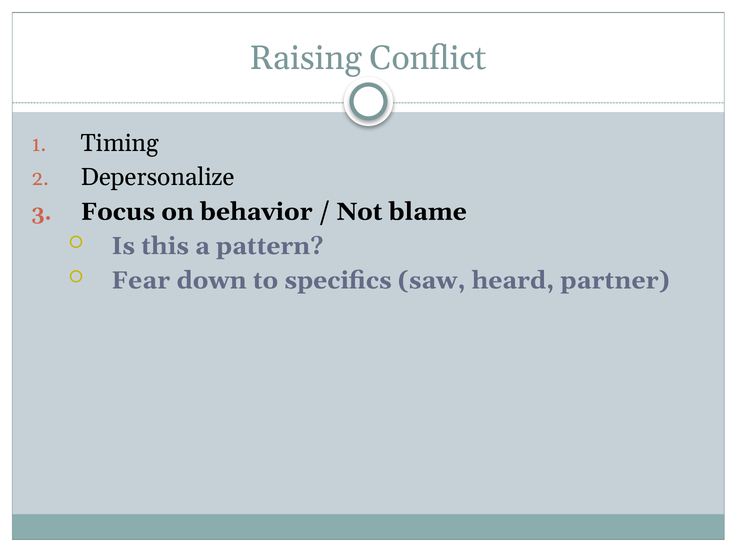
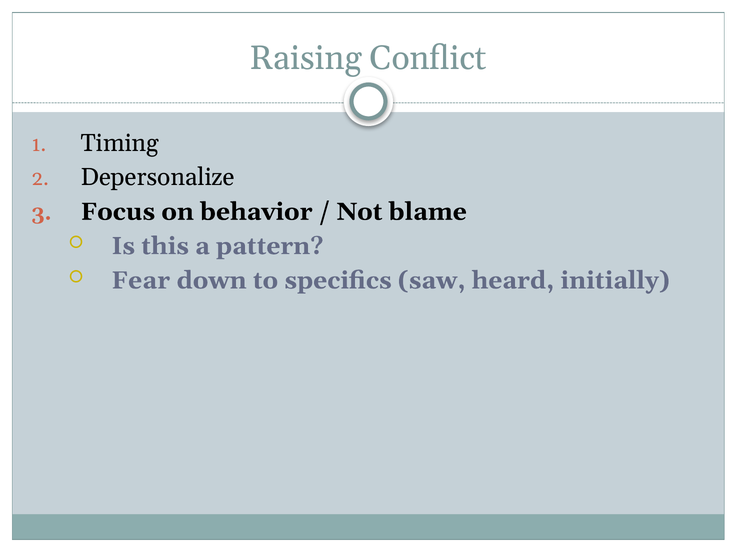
partner: partner -> initially
